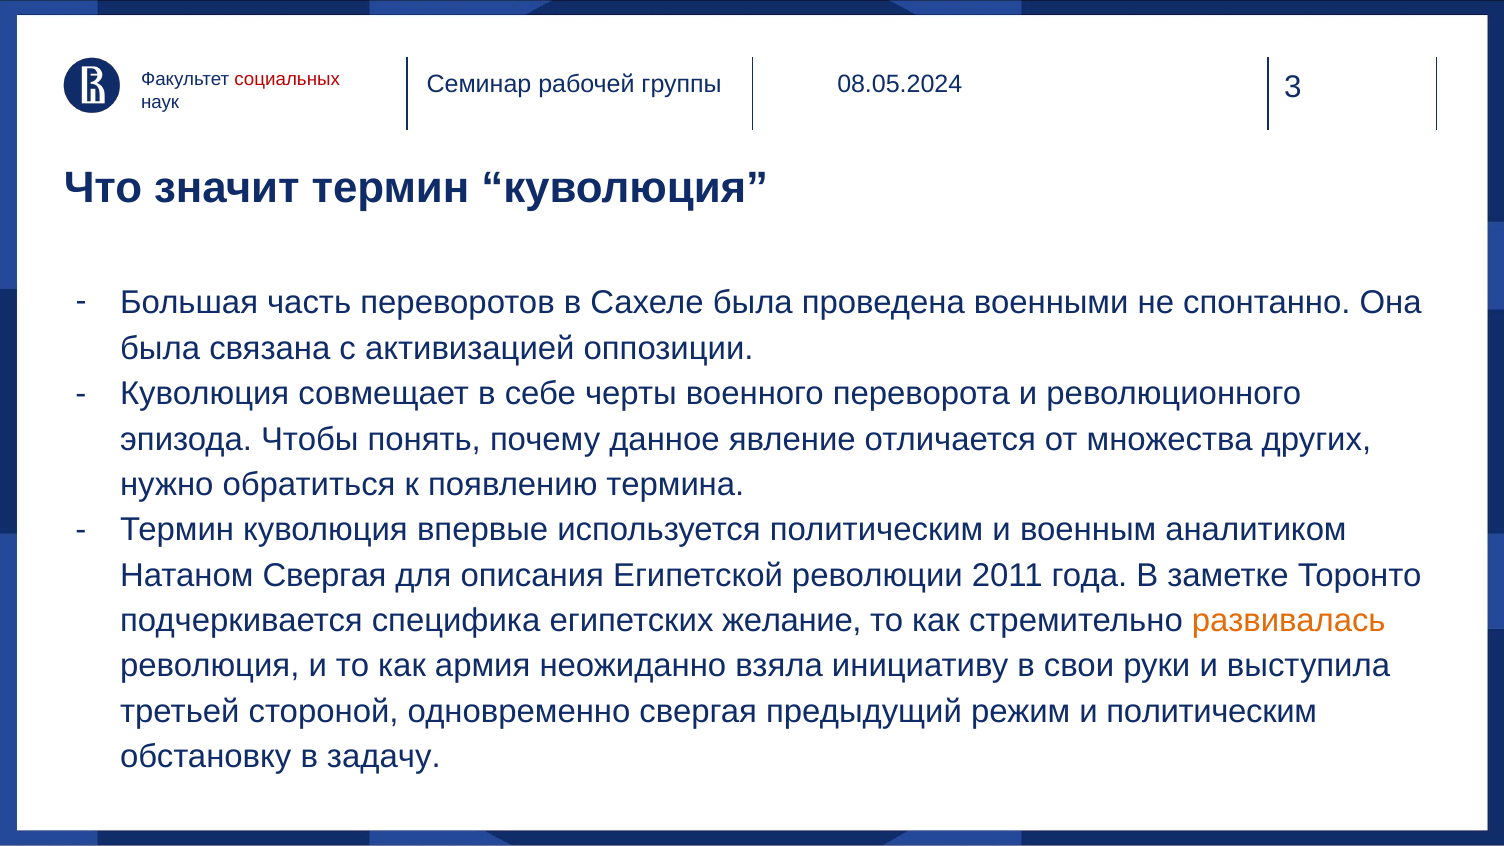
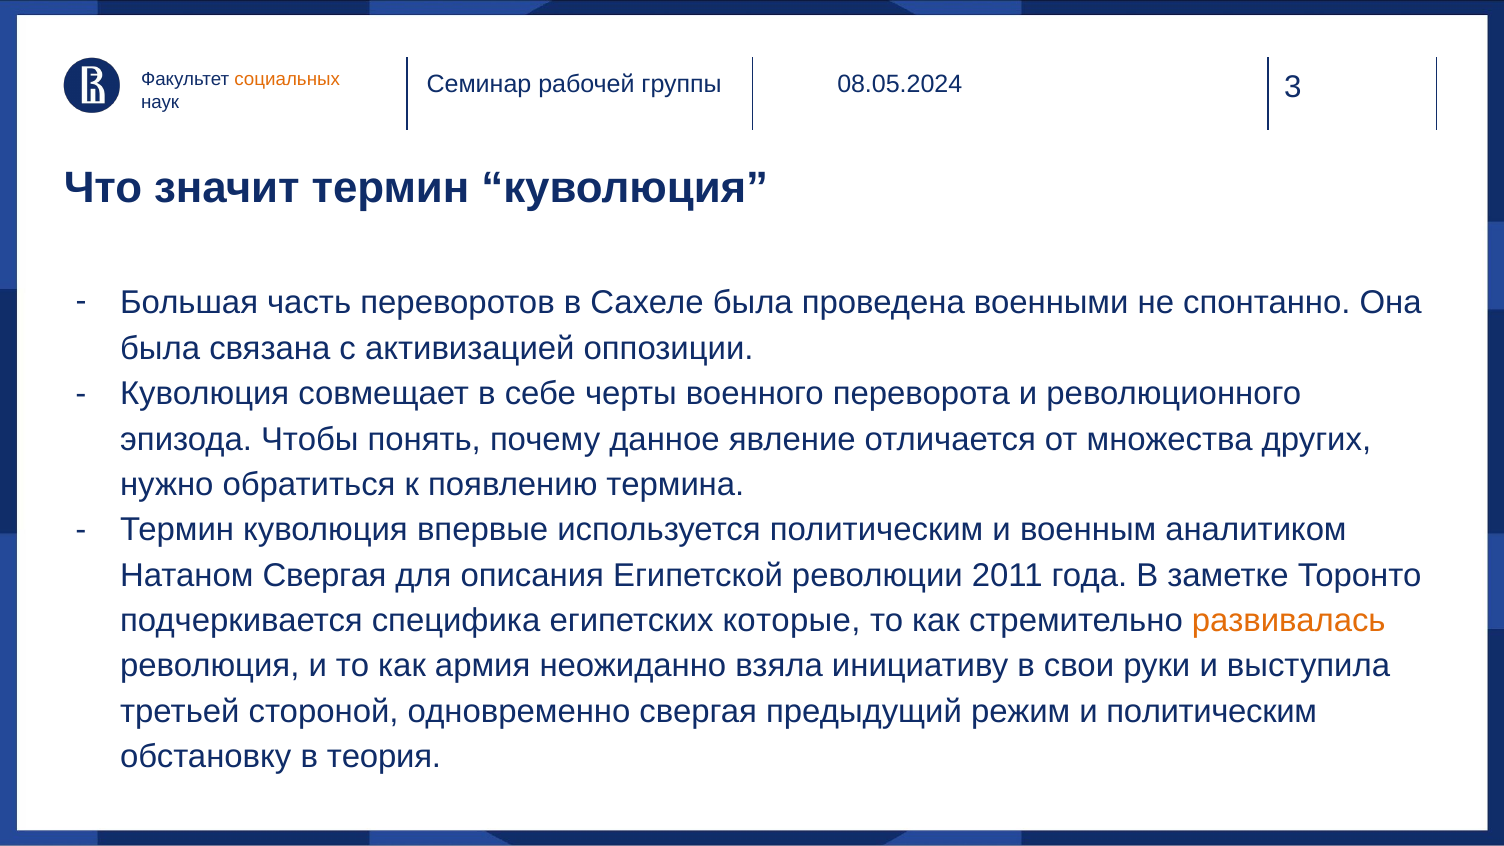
социальных colour: red -> orange
желание: желание -> которые
задачу: задачу -> теория
